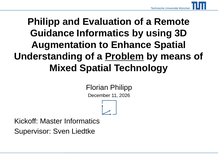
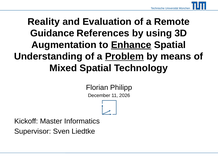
Philipp at (44, 22): Philipp -> Reality
Guidance Informatics: Informatics -> References
Enhance underline: none -> present
